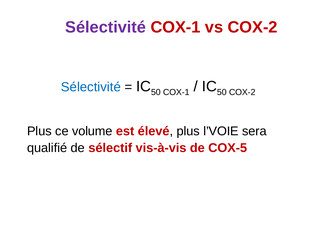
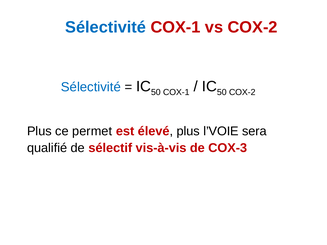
Sélectivité at (106, 27) colour: purple -> blue
volume: volume -> permet
COX-5: COX-5 -> COX-3
